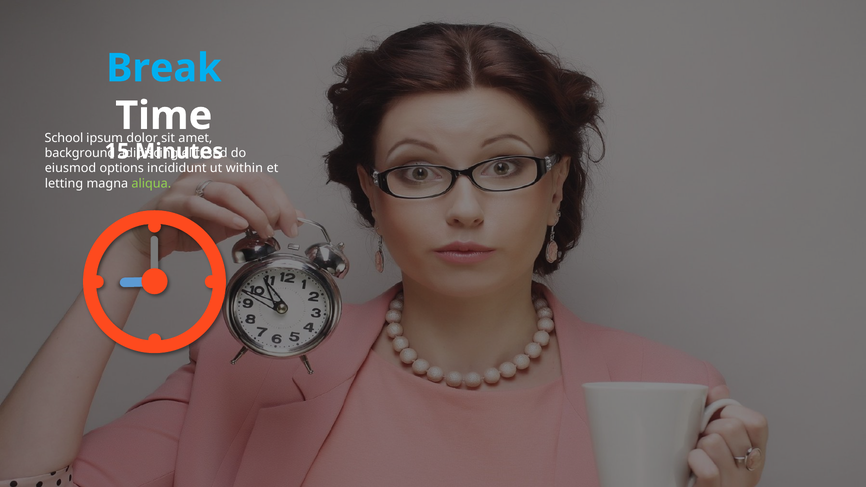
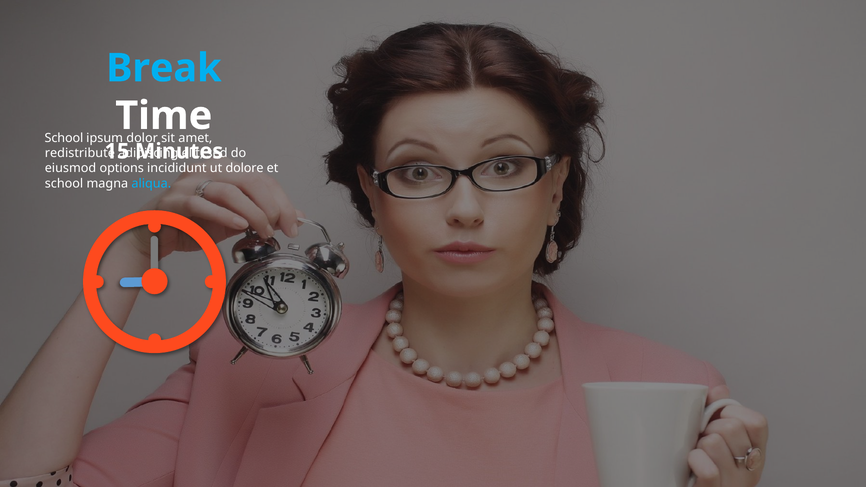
background: background -> redistribute
within: within -> dolore
letting at (64, 183): letting -> school
aliqua colour: light green -> light blue
